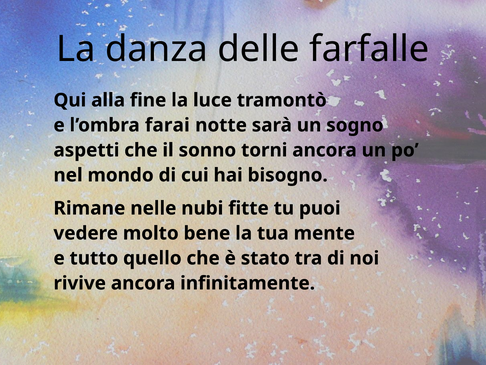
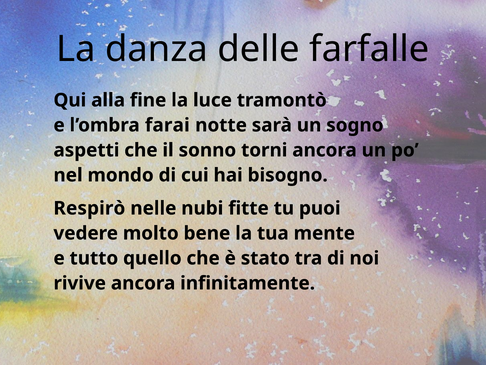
Rimane: Rimane -> Respirò
